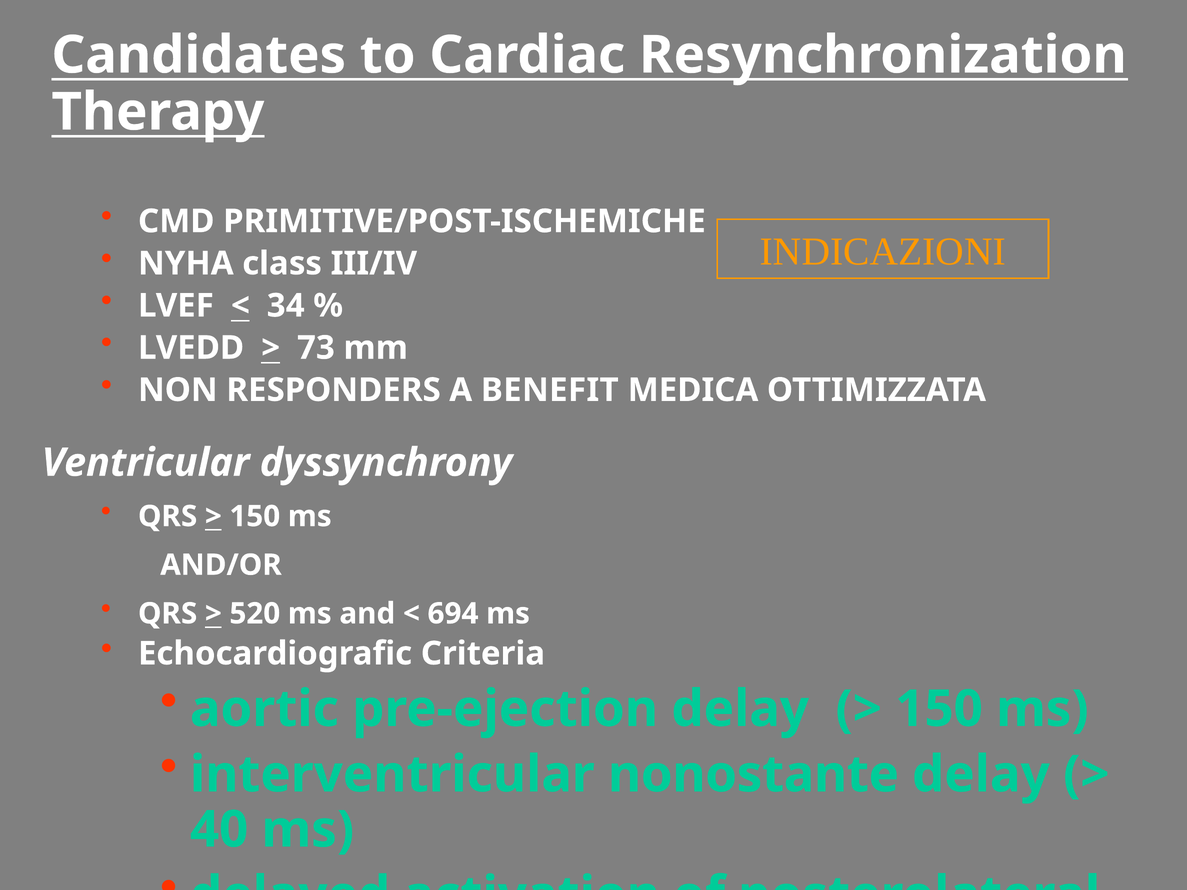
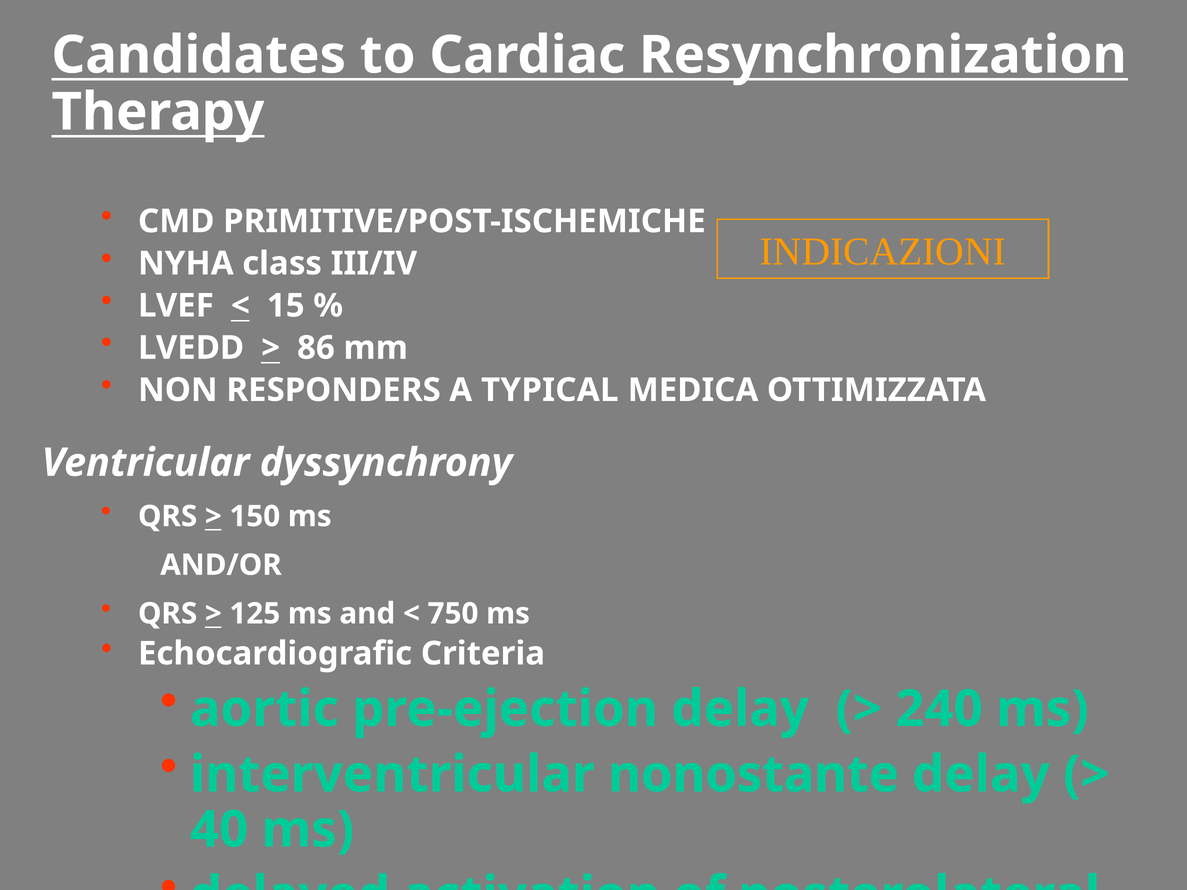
34: 34 -> 15
73: 73 -> 86
BENEFIT: BENEFIT -> TYPICAL
520: 520 -> 125
694: 694 -> 750
150 at (939, 709): 150 -> 240
